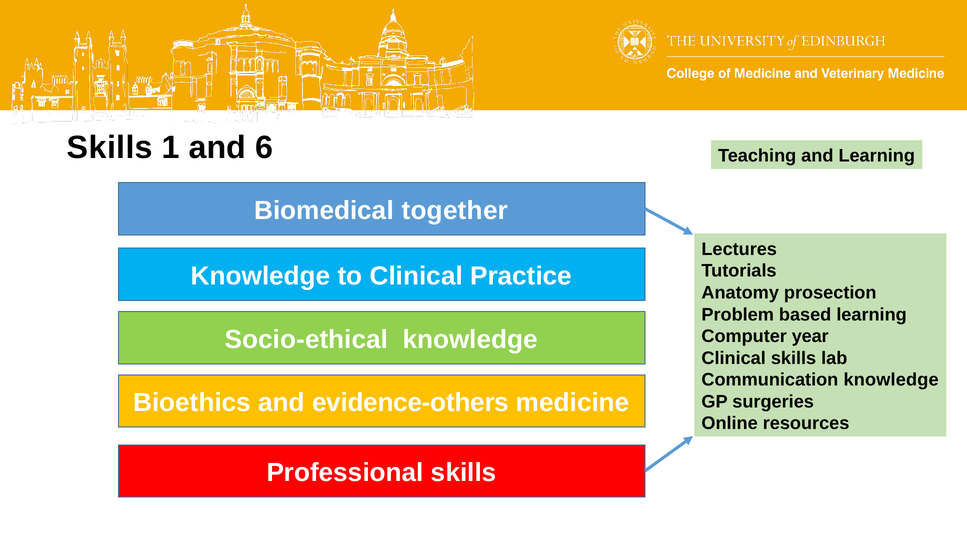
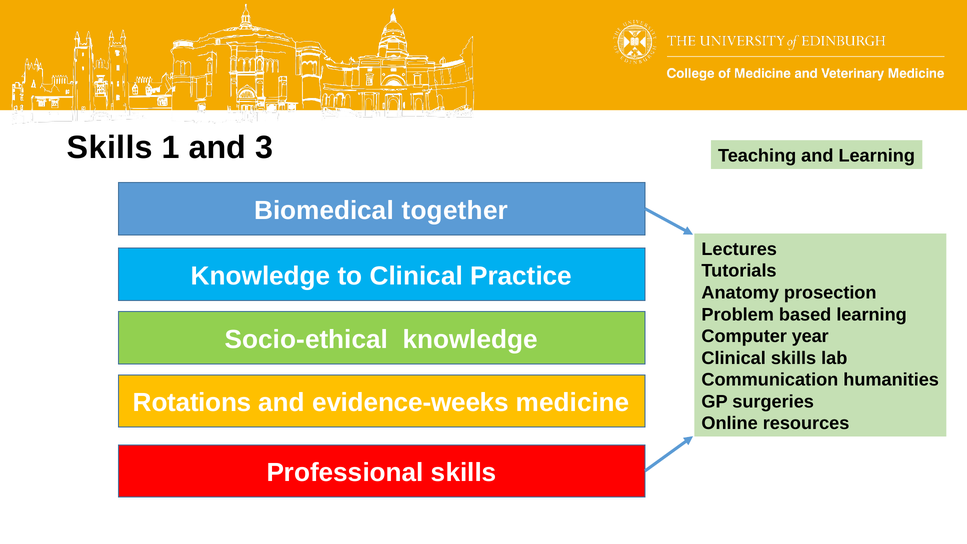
6: 6 -> 3
Communication knowledge: knowledge -> humanities
Bioethics: Bioethics -> Rotations
evidence-others: evidence-others -> evidence-weeks
